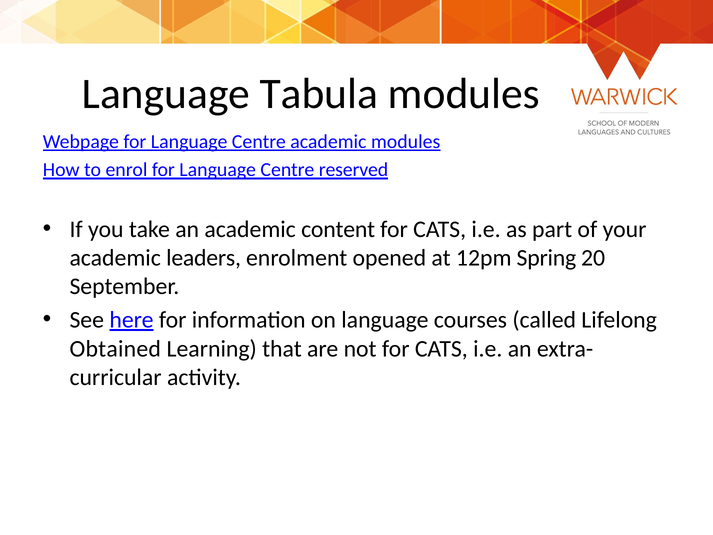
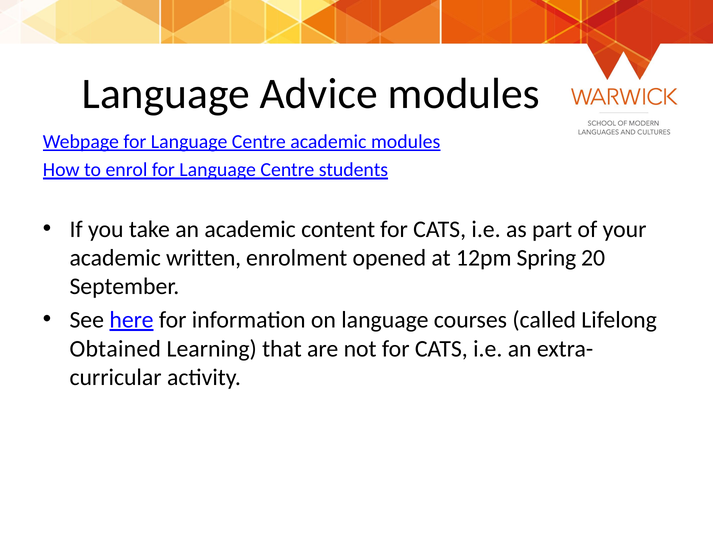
Tabula: Tabula -> Advice
reserved: reserved -> students
leaders: leaders -> written
